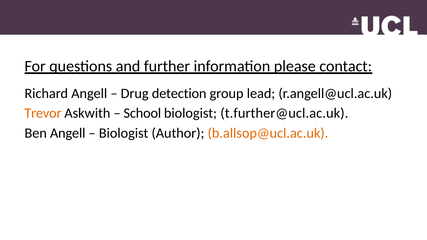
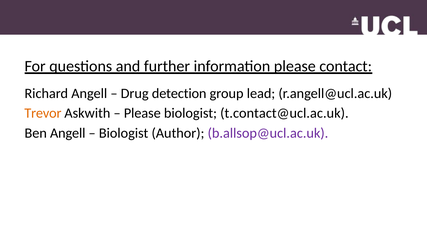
School at (142, 113): School -> Please
t.further@ucl.ac.uk: t.further@ucl.ac.uk -> t.contact@ucl.ac.uk
b.allsop@ucl.ac.uk colour: orange -> purple
